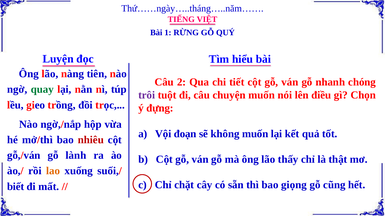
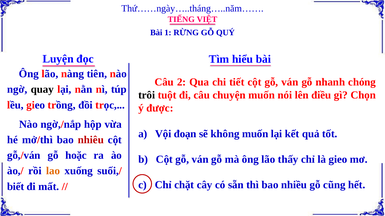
quay colour: green -> black
trôi colour: purple -> black
đựng: đựng -> được
lành: lành -> hoặc
là thật: thật -> gieo
giọng: giọng -> nhiều
